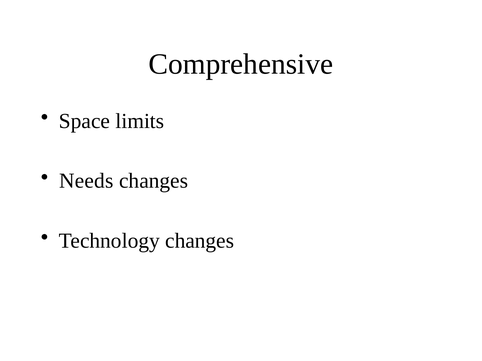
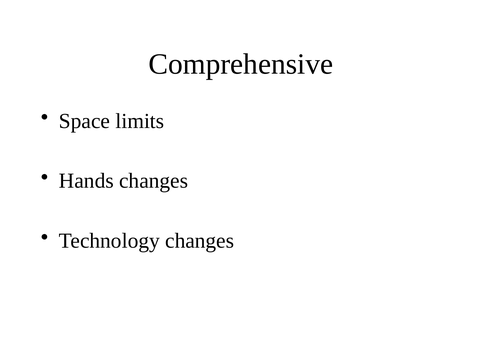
Needs: Needs -> Hands
